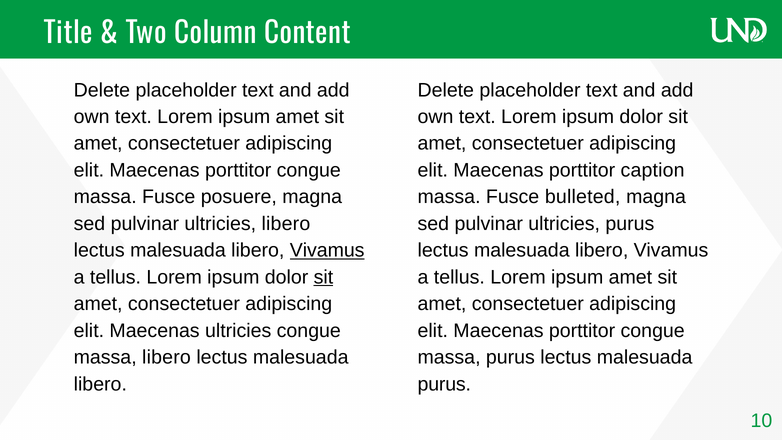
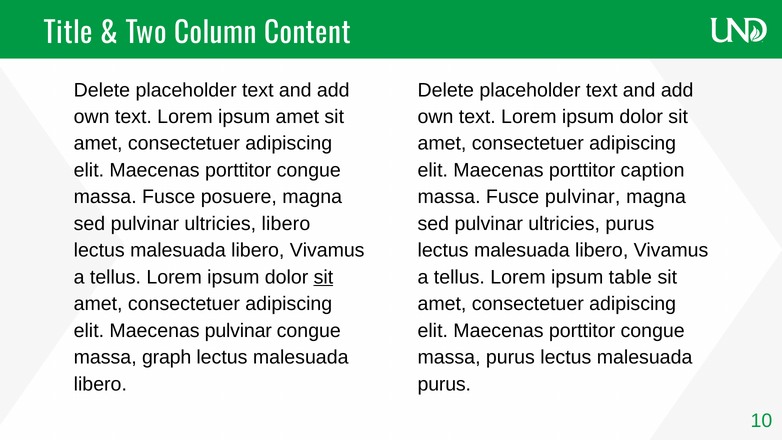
Fusce bulleted: bulleted -> pulvinar
Vivamus at (327, 250) underline: present -> none
tellus Lorem ipsum amet: amet -> table
Maecenas ultricies: ultricies -> pulvinar
massa libero: libero -> graph
